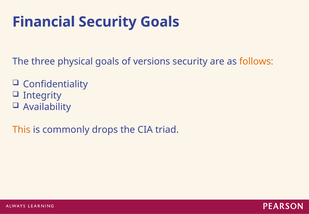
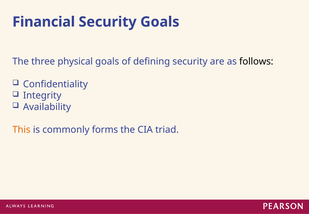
versions: versions -> defining
follows colour: orange -> black
drops: drops -> forms
